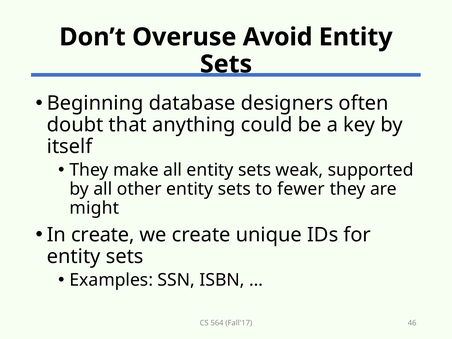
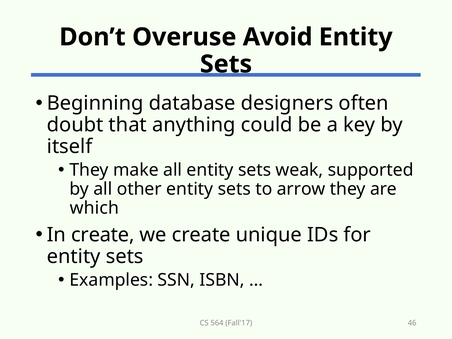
fewer: fewer -> arrow
might: might -> which
